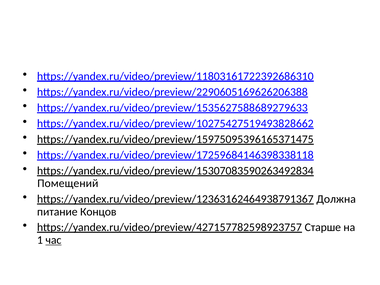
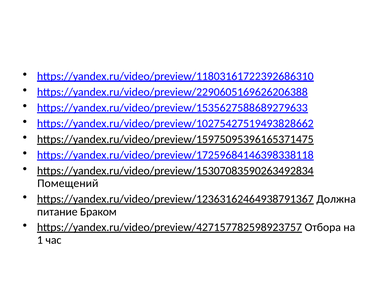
Концов: Концов -> Браком
Старше: Старше -> Отбора
час underline: present -> none
